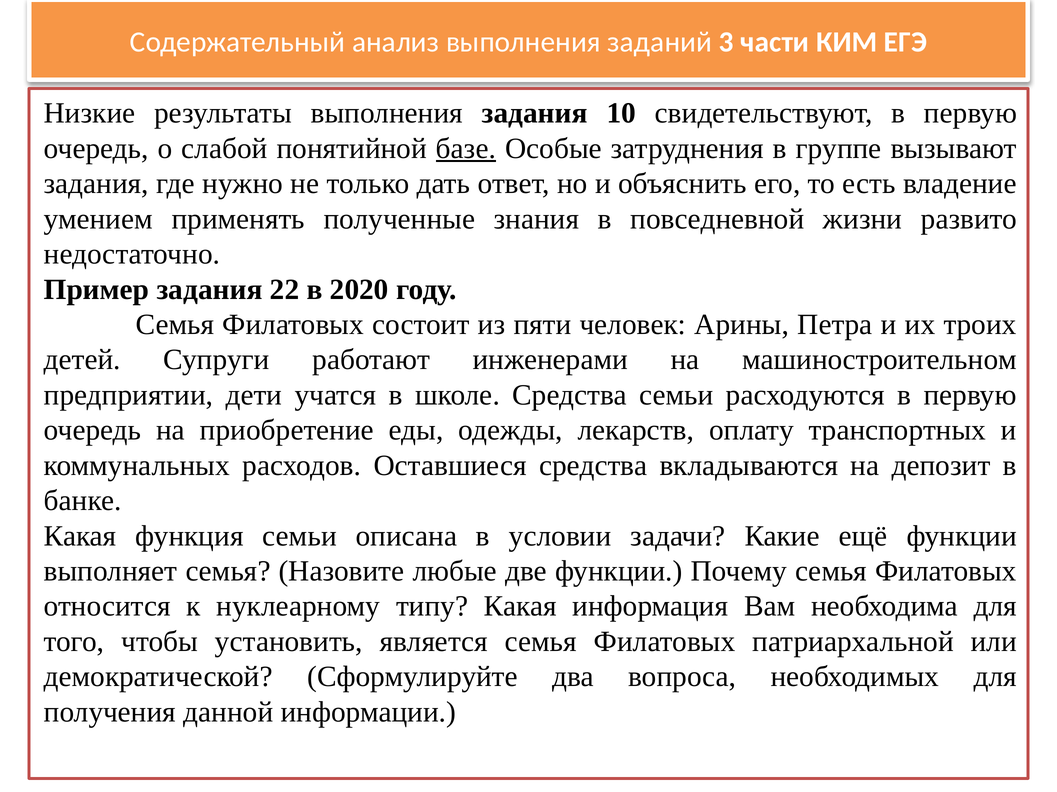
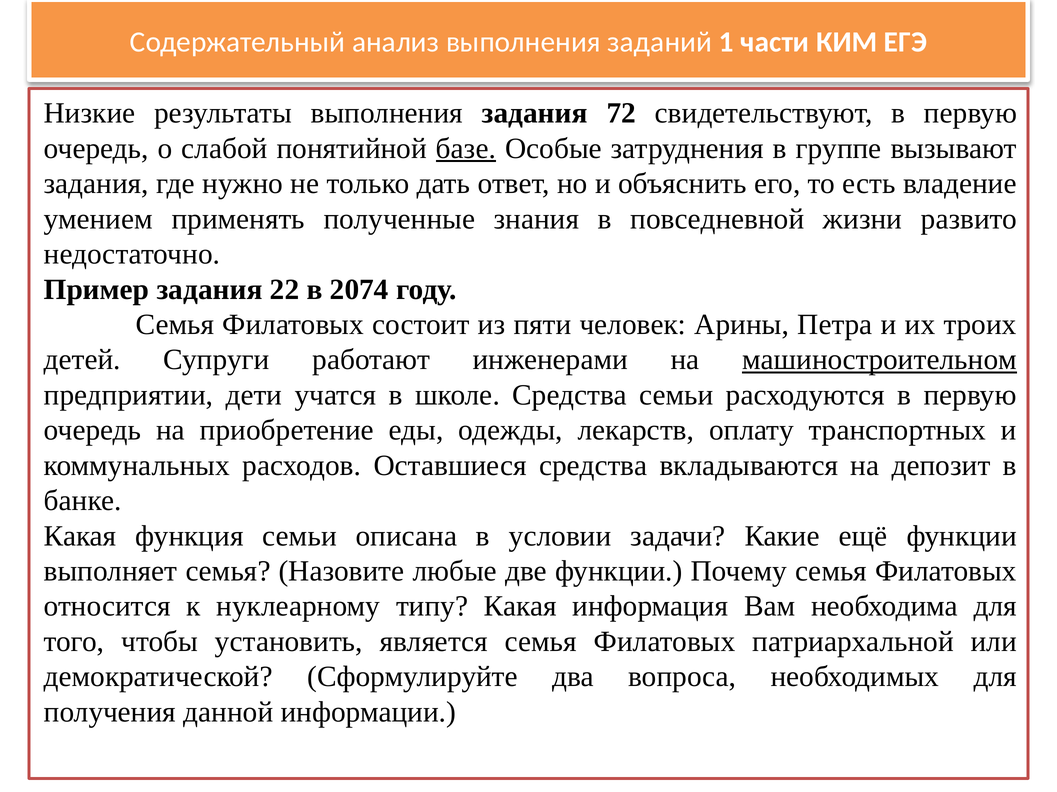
3: 3 -> 1
10: 10 -> 72
2020: 2020 -> 2074
машиностроительном underline: none -> present
